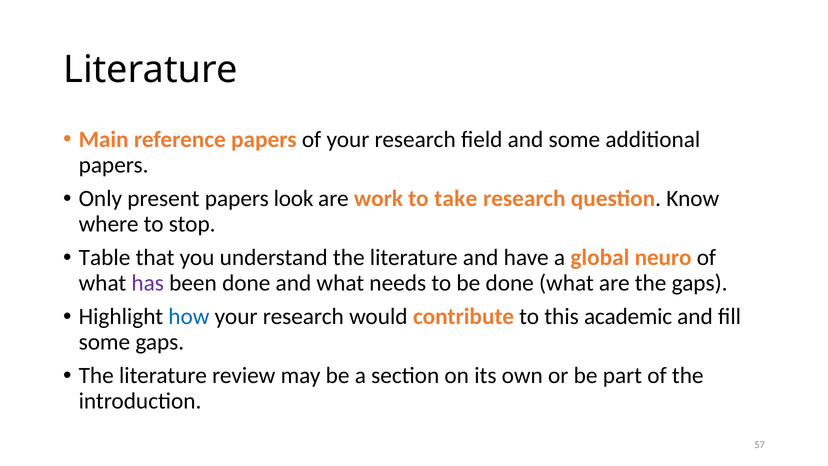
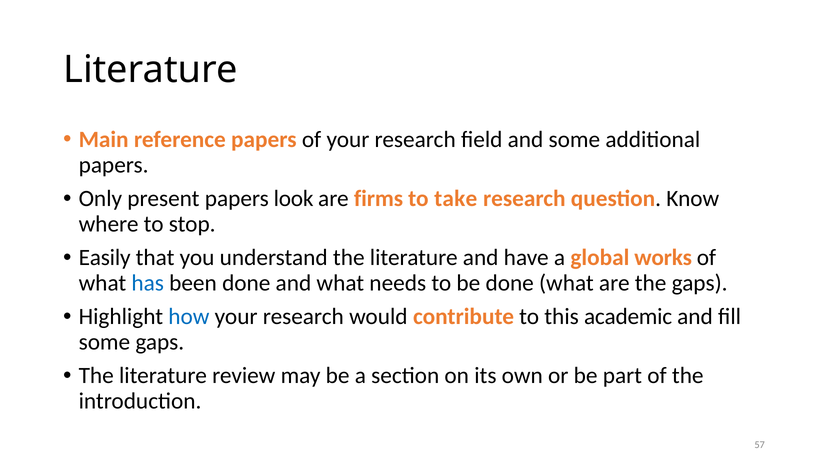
work: work -> firms
Table: Table -> Easily
neuro: neuro -> works
has colour: purple -> blue
